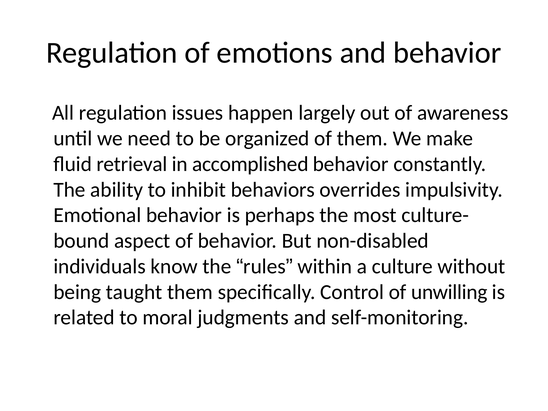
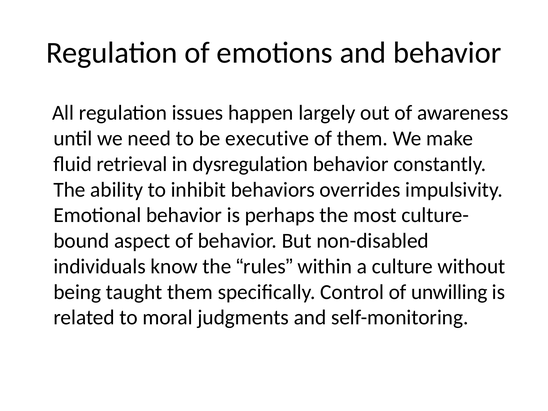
organized: organized -> executive
accomplished: accomplished -> dysregulation
